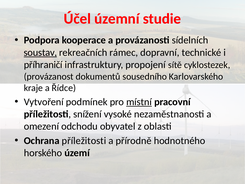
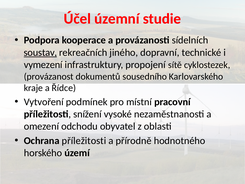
rámec: rámec -> jiného
příhraničí: příhraničí -> vymezení
místní underline: present -> none
